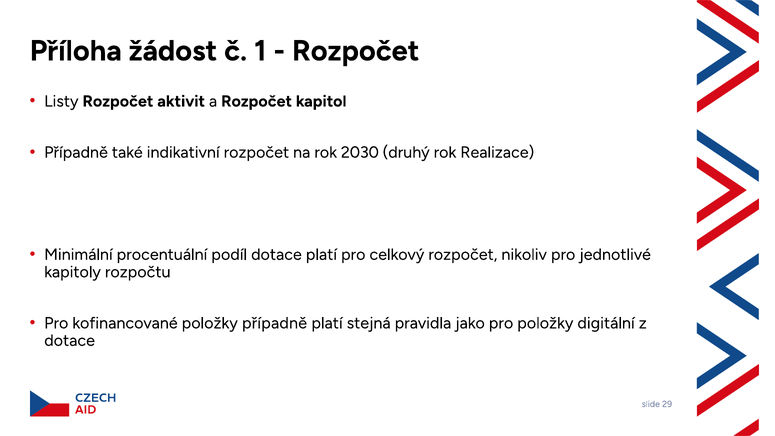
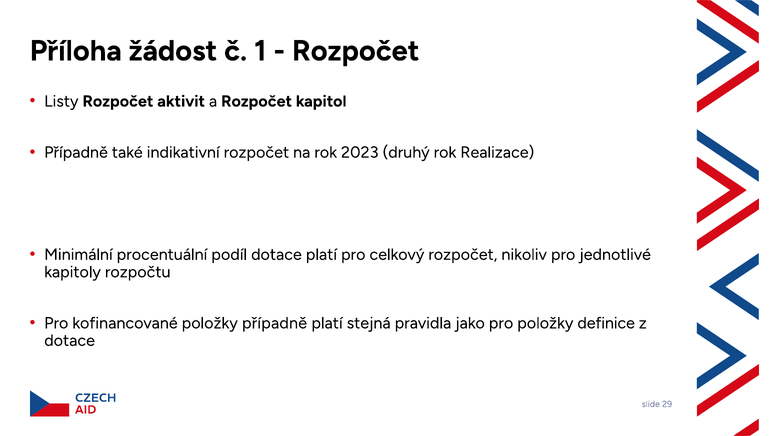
2030: 2030 -> 2023
digitální: digitální -> definice
